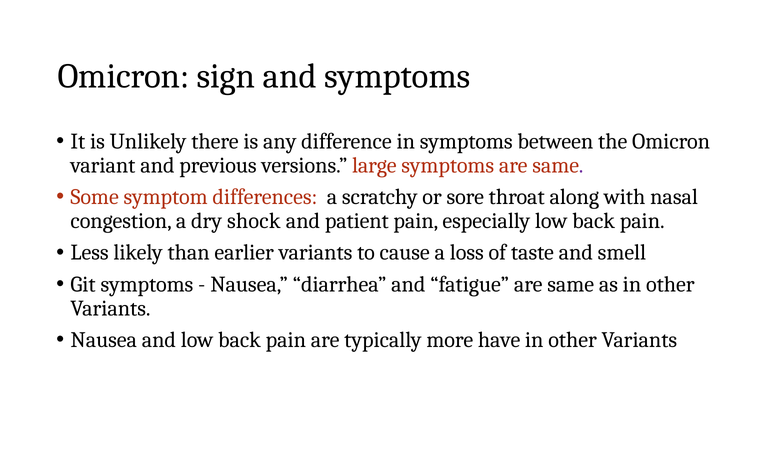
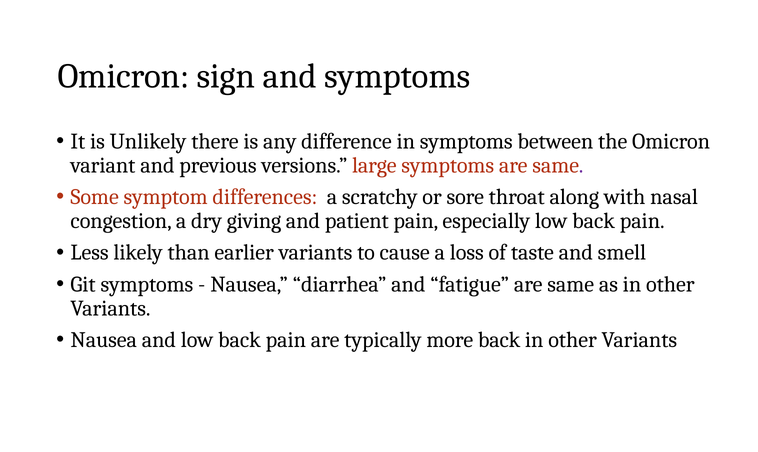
shock: shock -> giving
more have: have -> back
